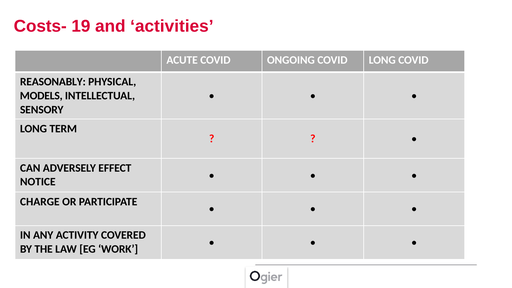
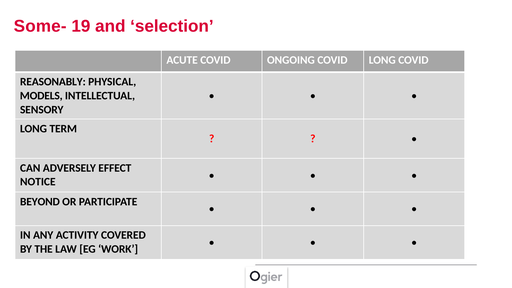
Costs-: Costs- -> Some-
activities: activities -> selection
CHARGE: CHARGE -> BEYOND
